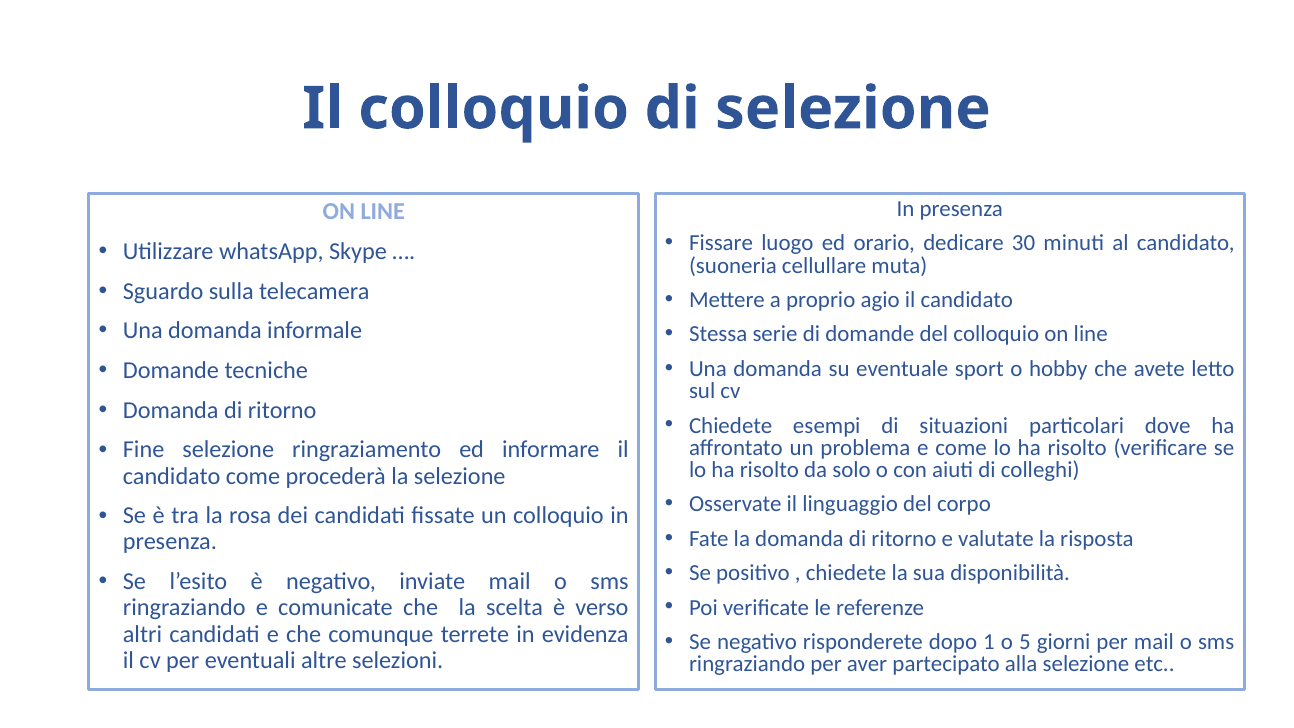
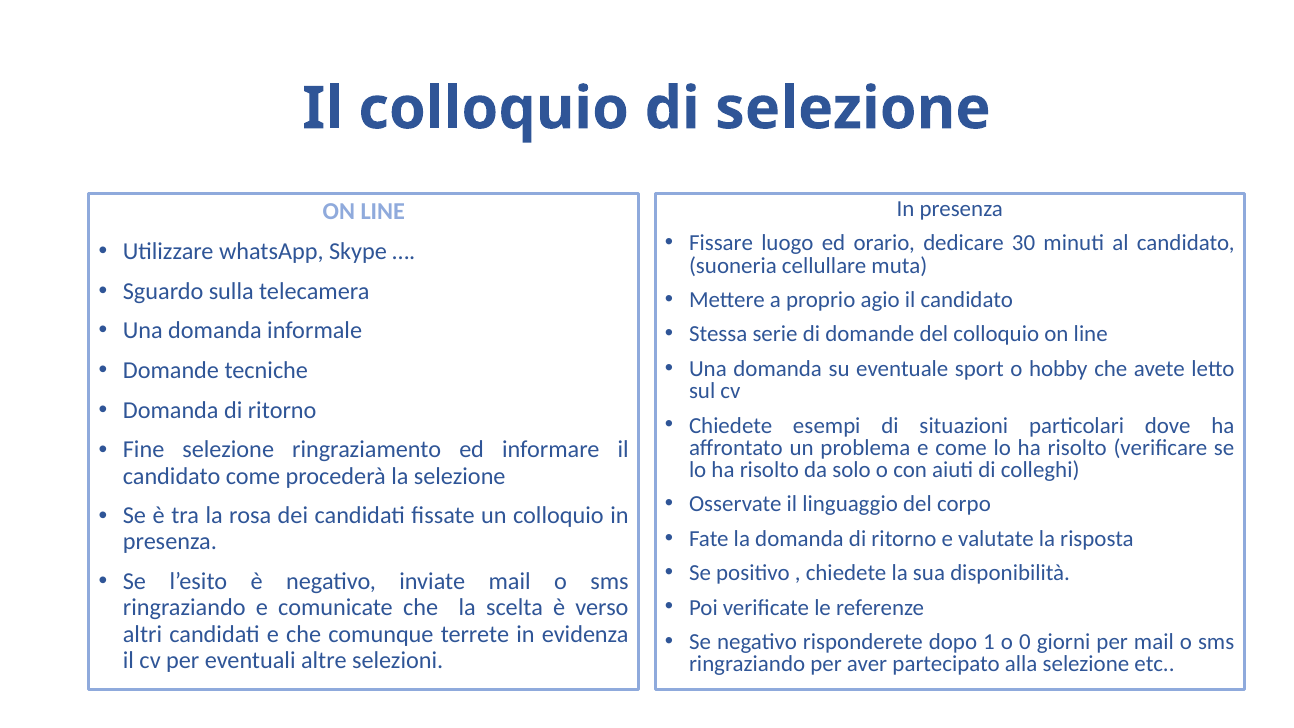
5: 5 -> 0
